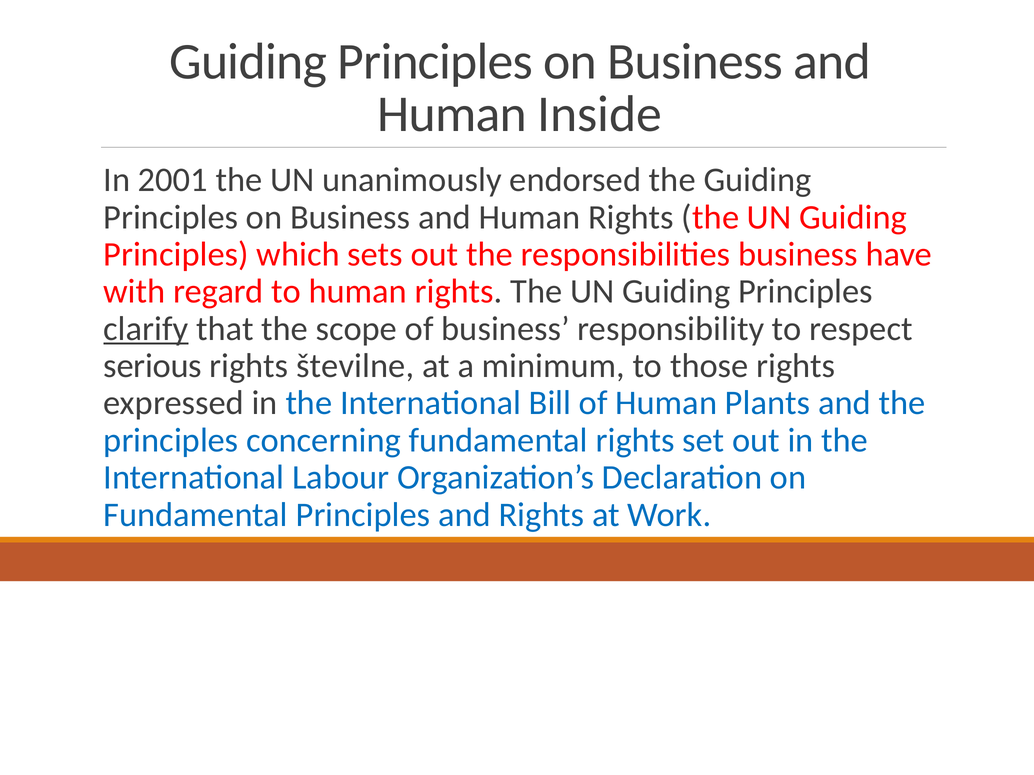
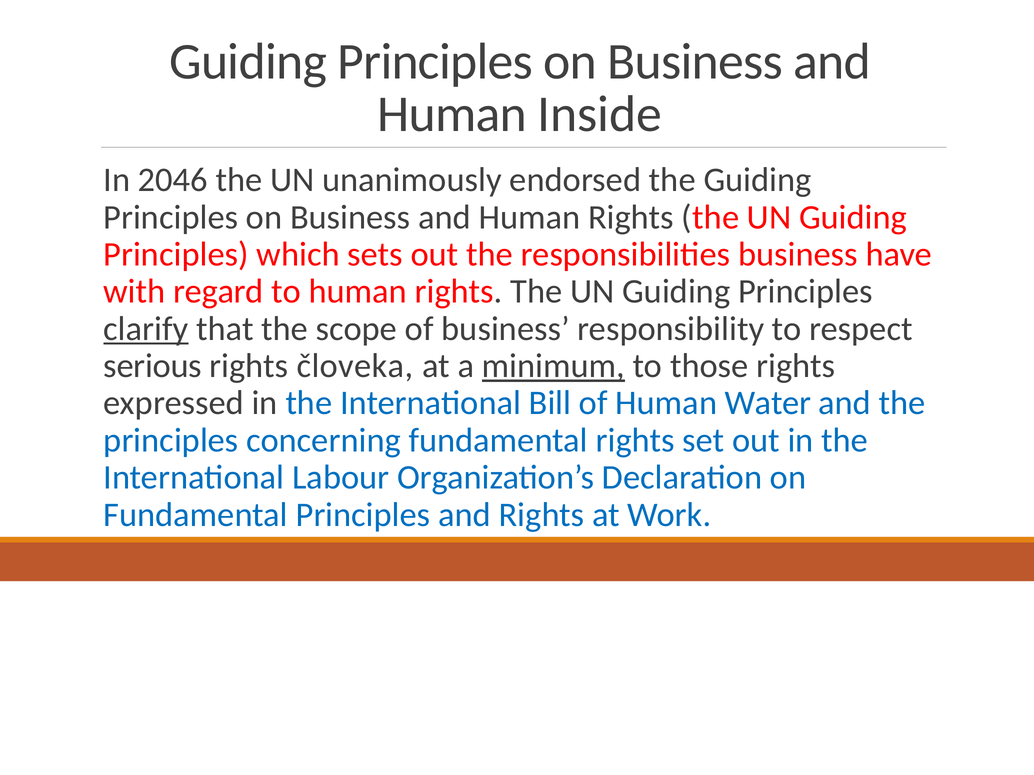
2001: 2001 -> 2046
številne: številne -> človeka
minimum underline: none -> present
Plants: Plants -> Water
